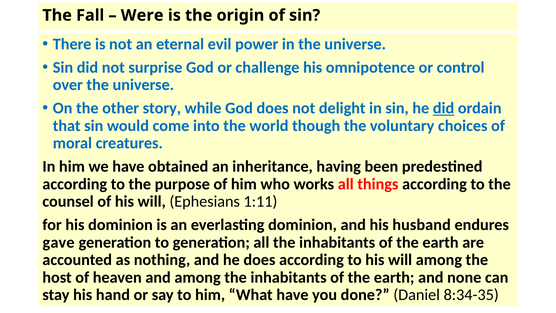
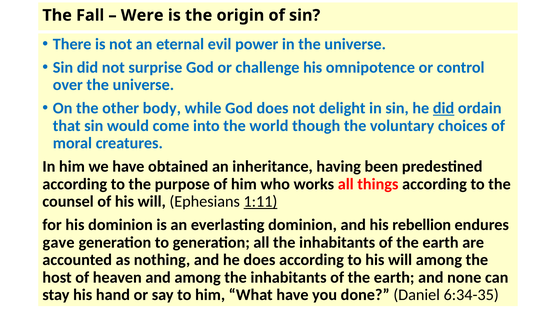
story: story -> body
1:11 underline: none -> present
husband: husband -> rebellion
8:34-35: 8:34-35 -> 6:34-35
